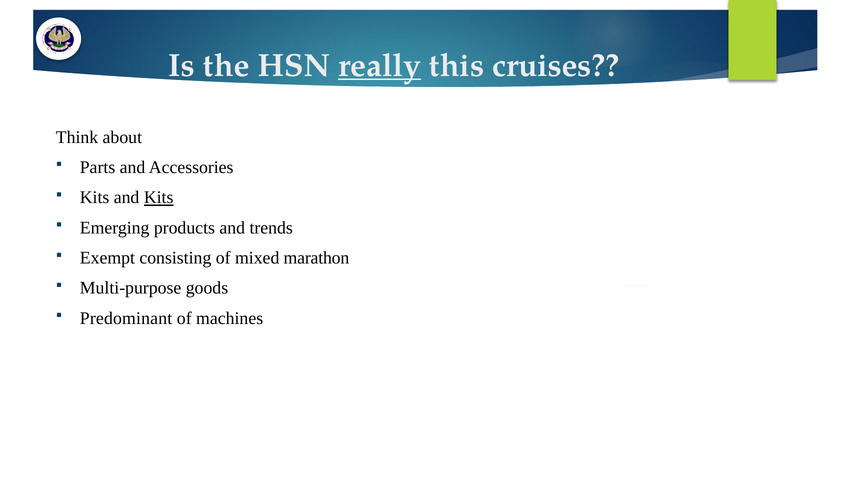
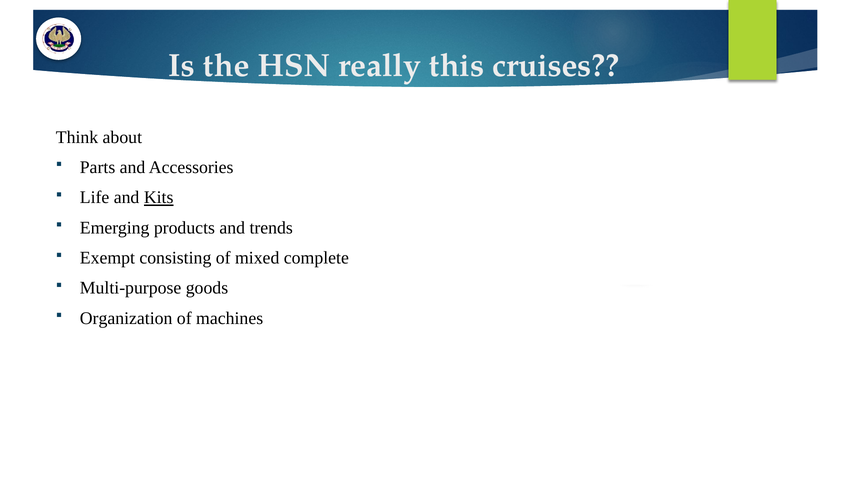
really underline: present -> none
Kits at (95, 197): Kits -> Life
marathon: marathon -> complete
Predominant: Predominant -> Organization
